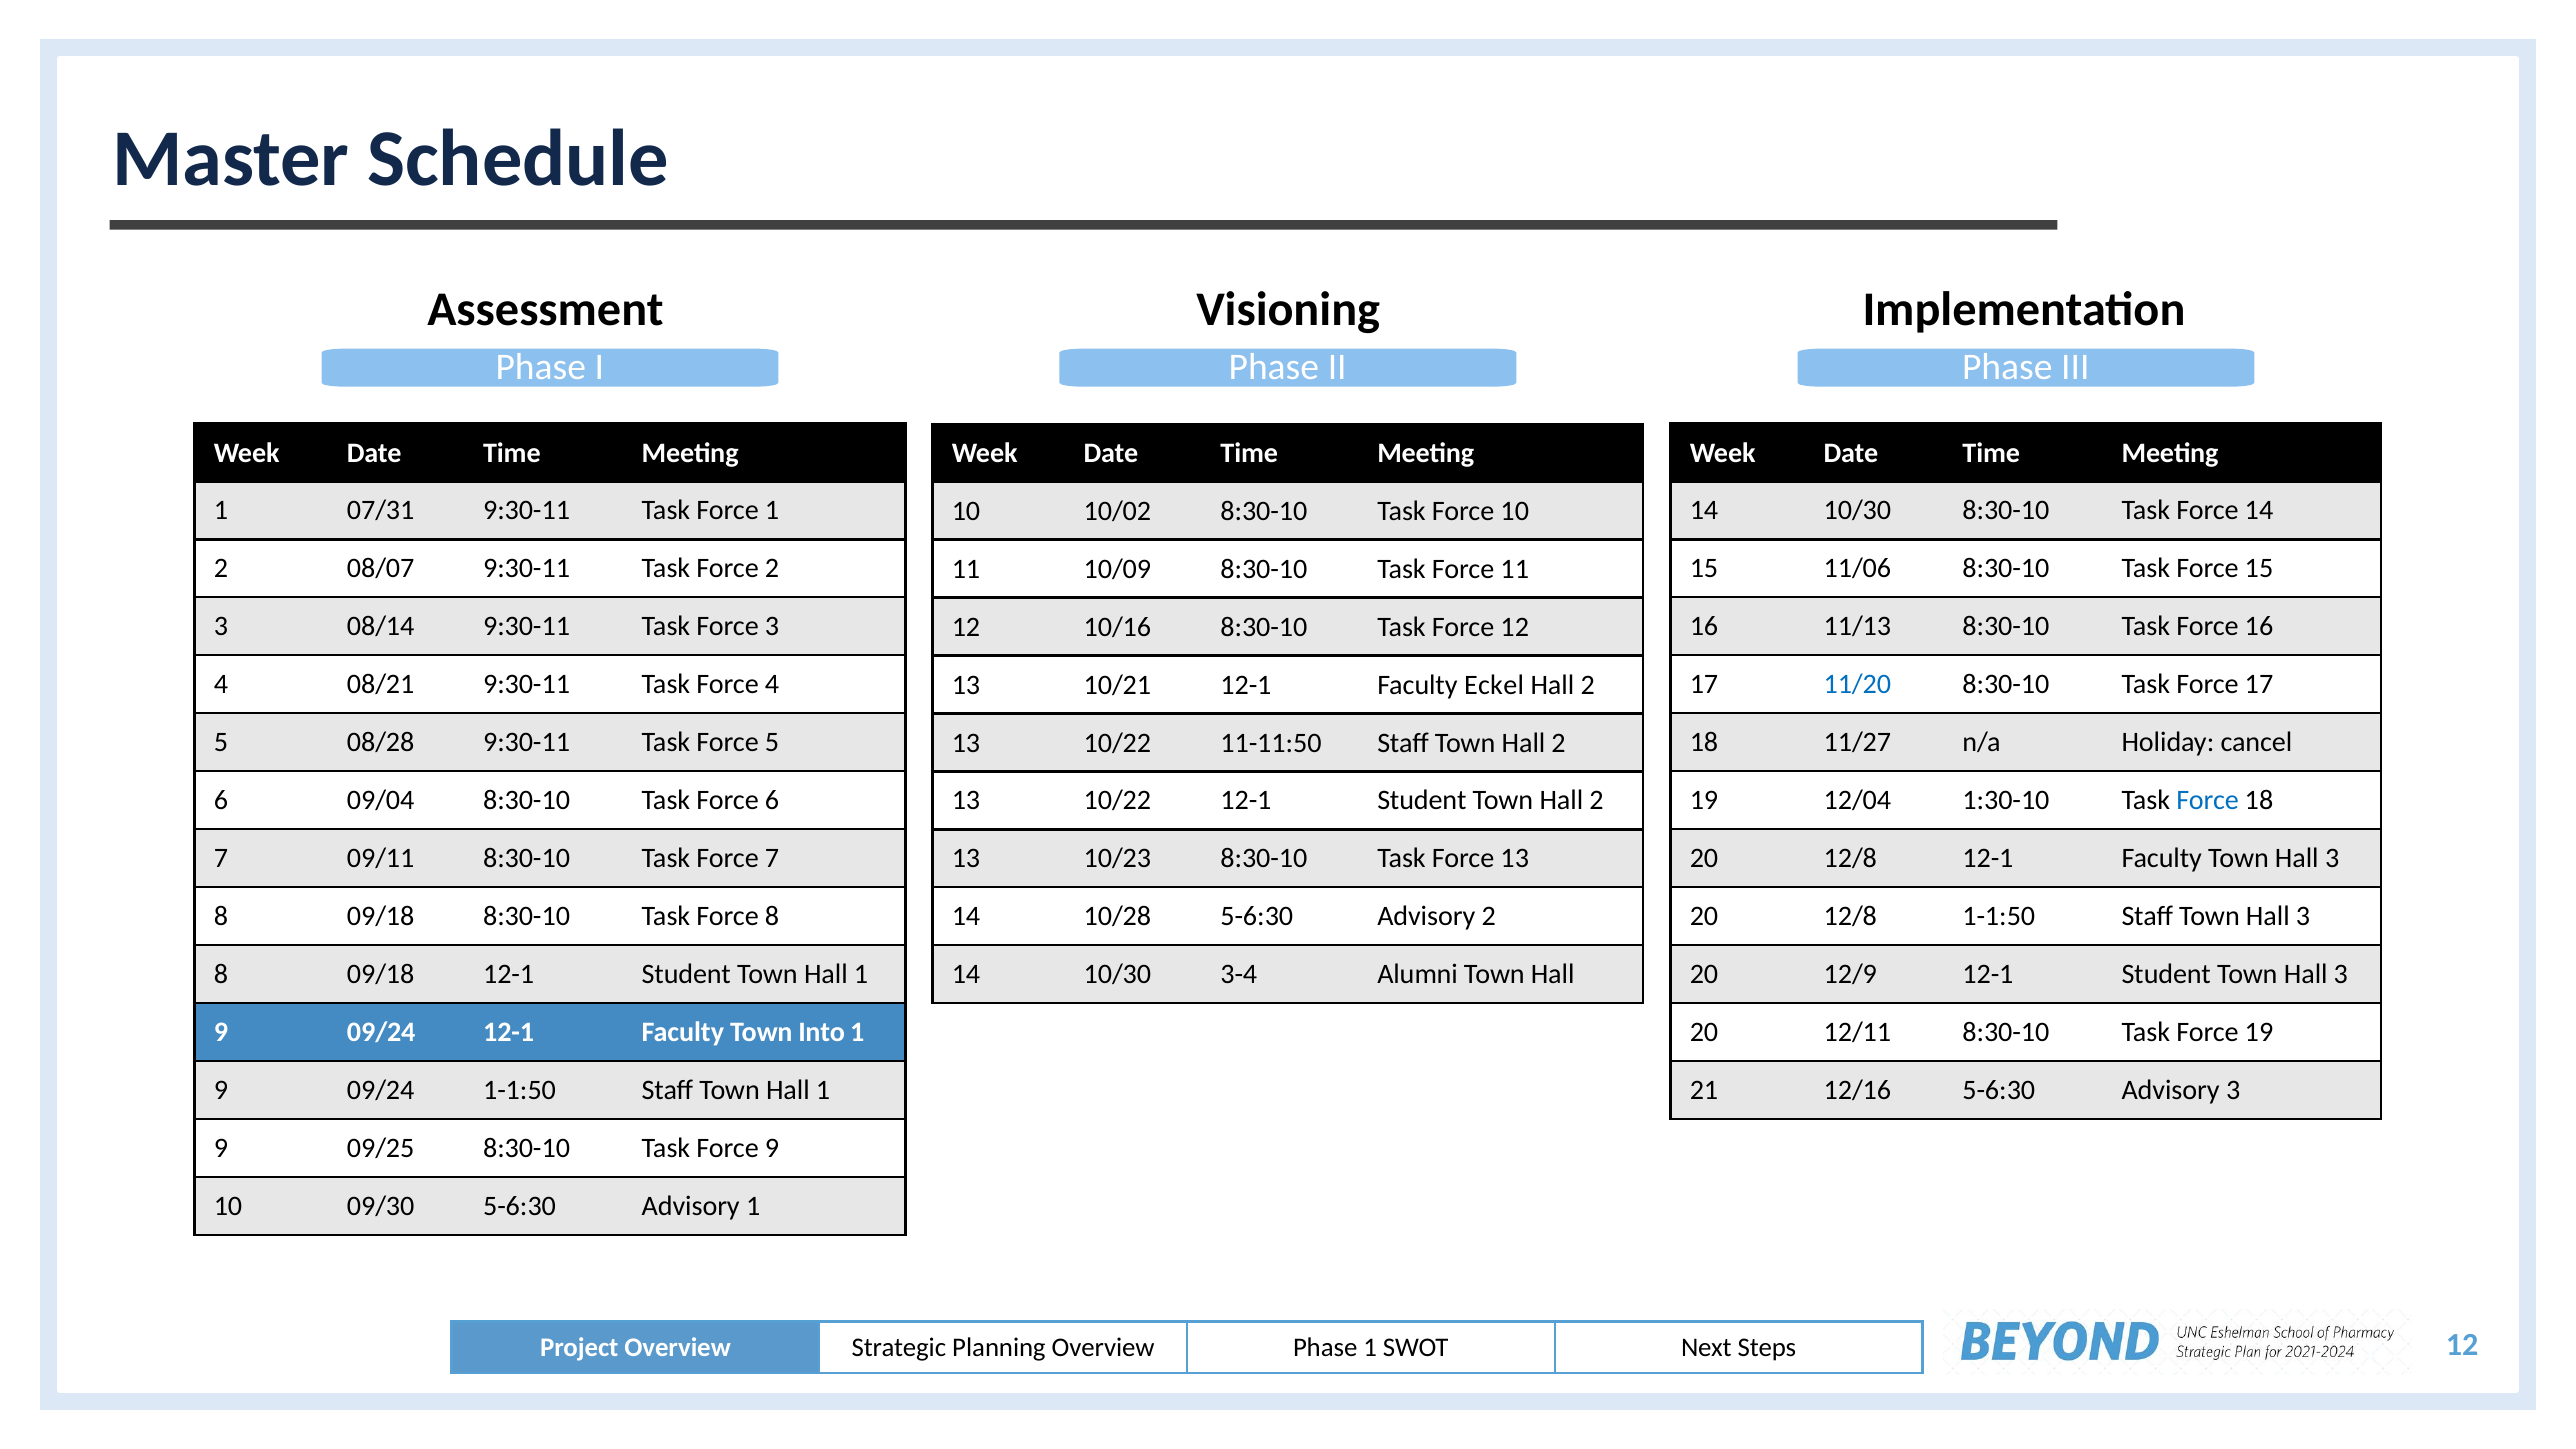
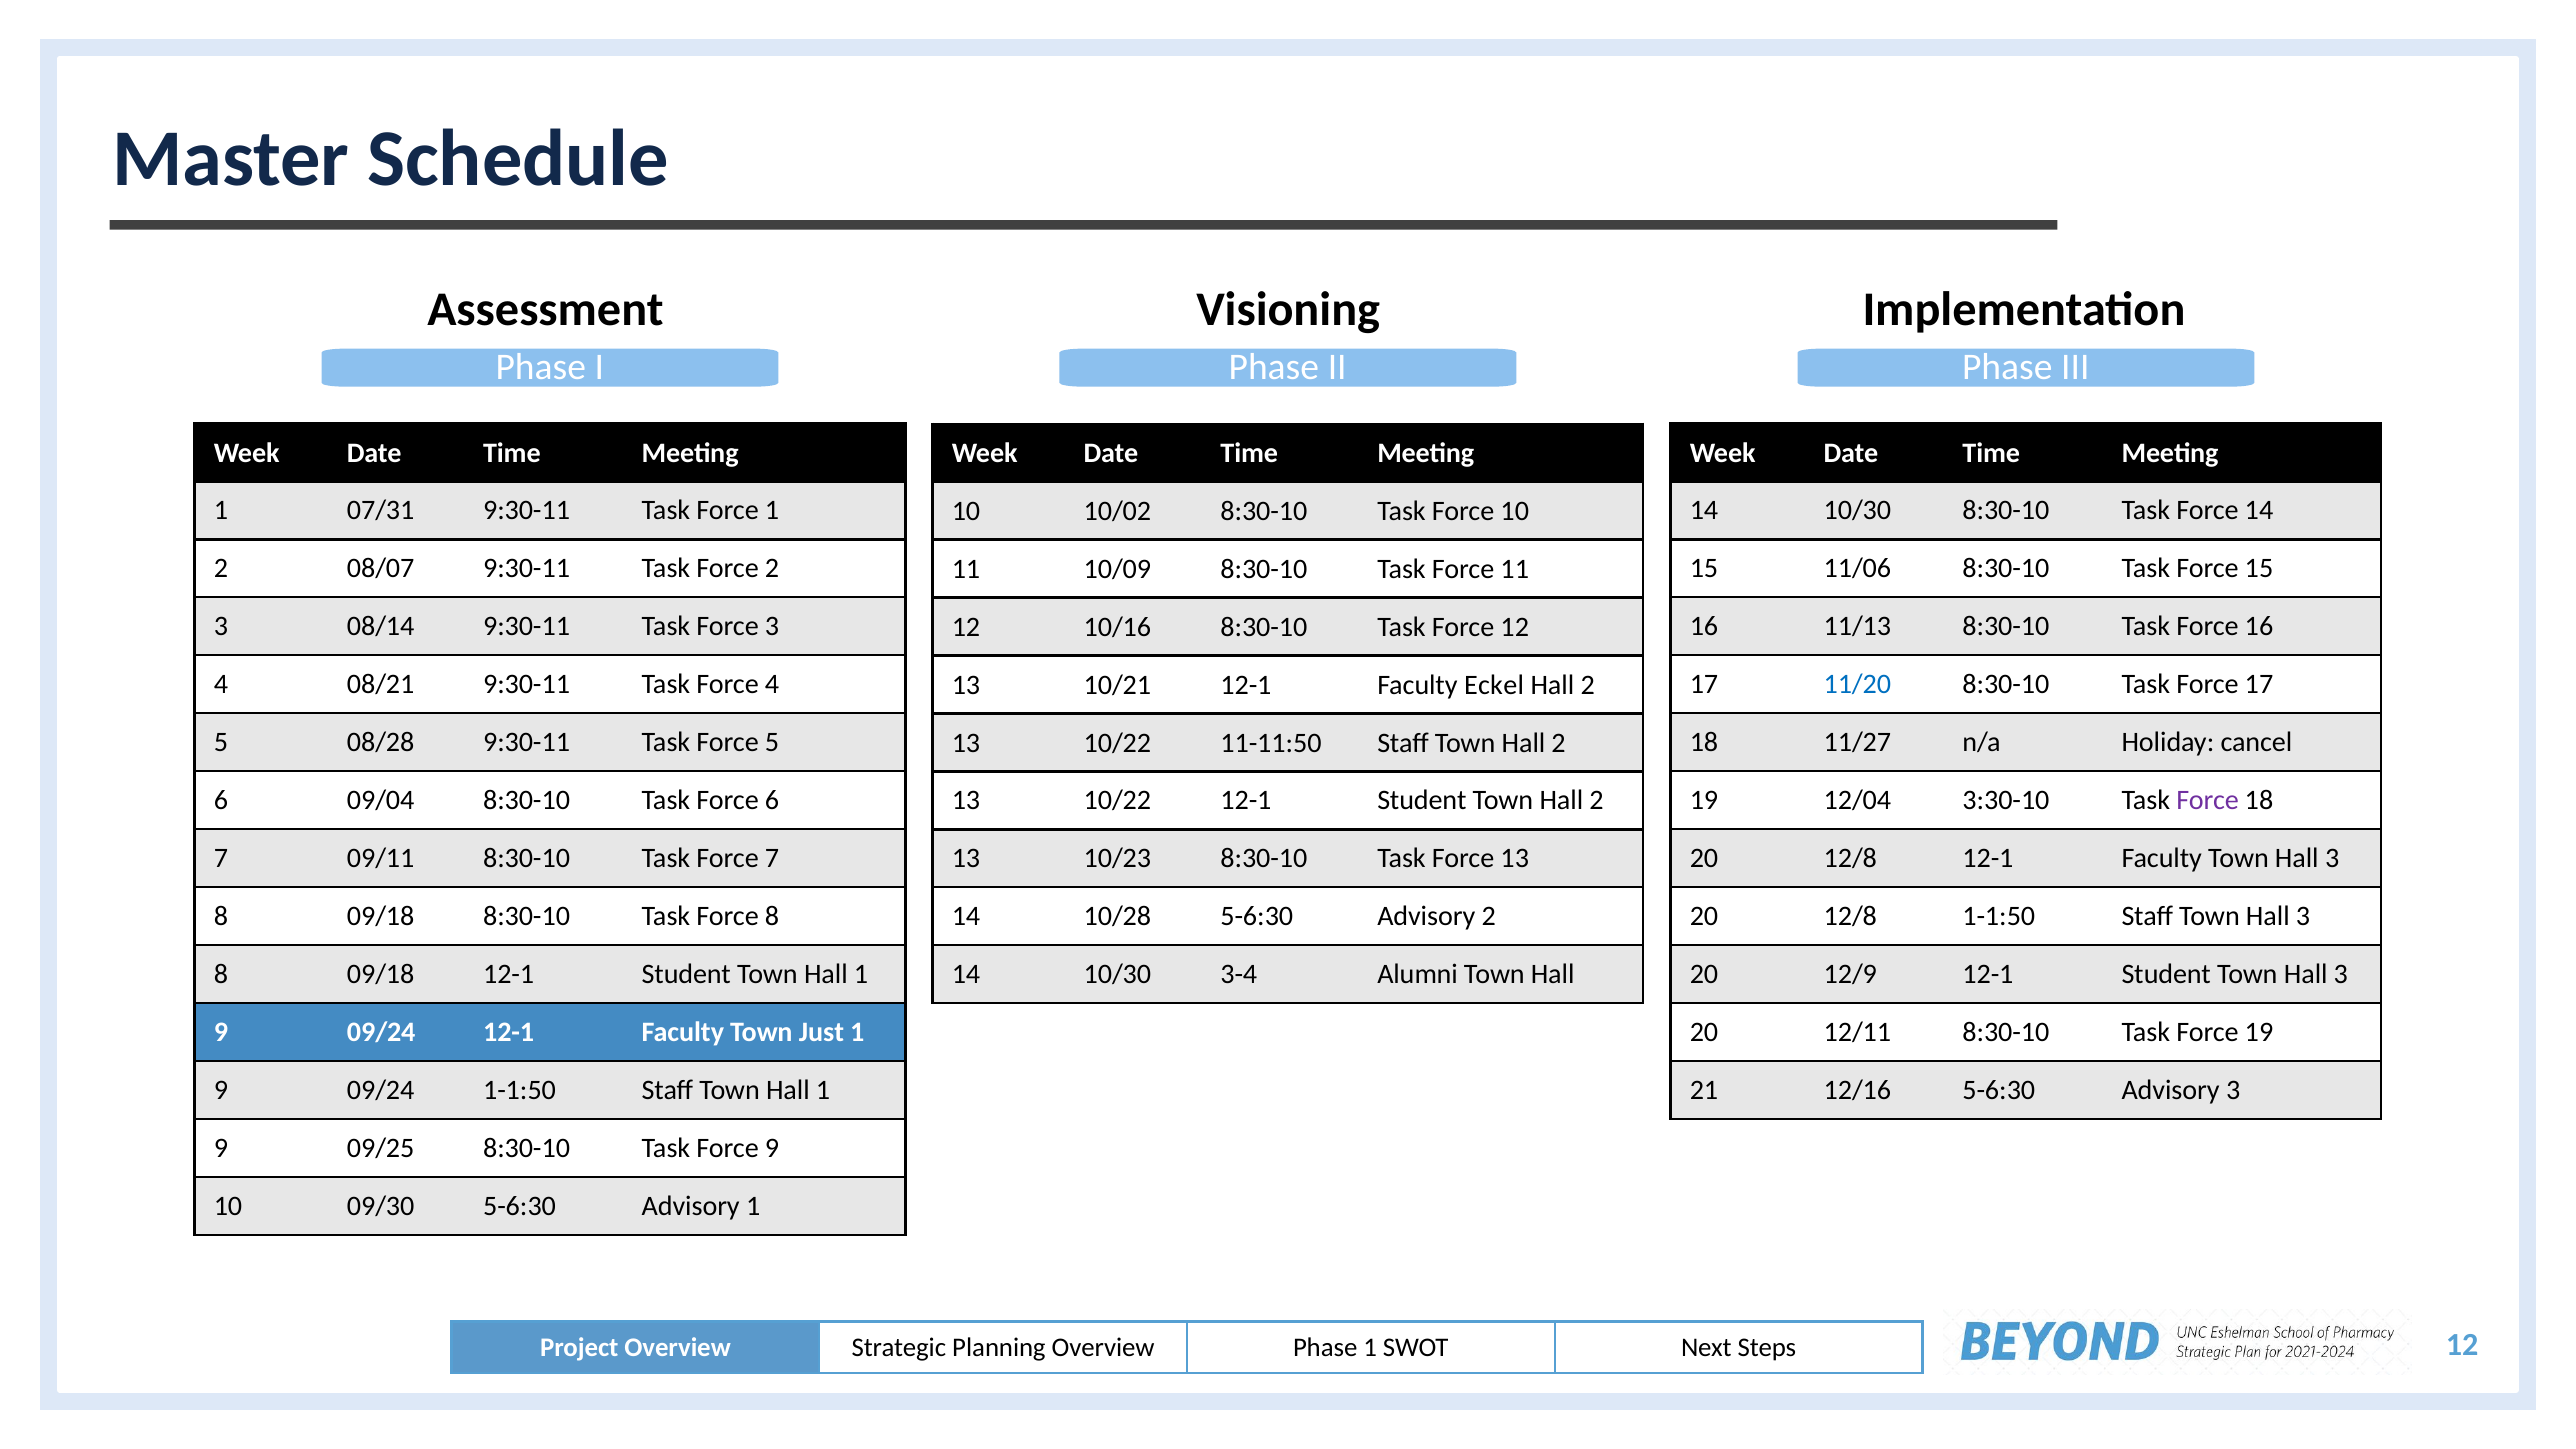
1:30-10: 1:30-10 -> 3:30-10
Force at (2208, 800) colour: blue -> purple
Into: Into -> Just
